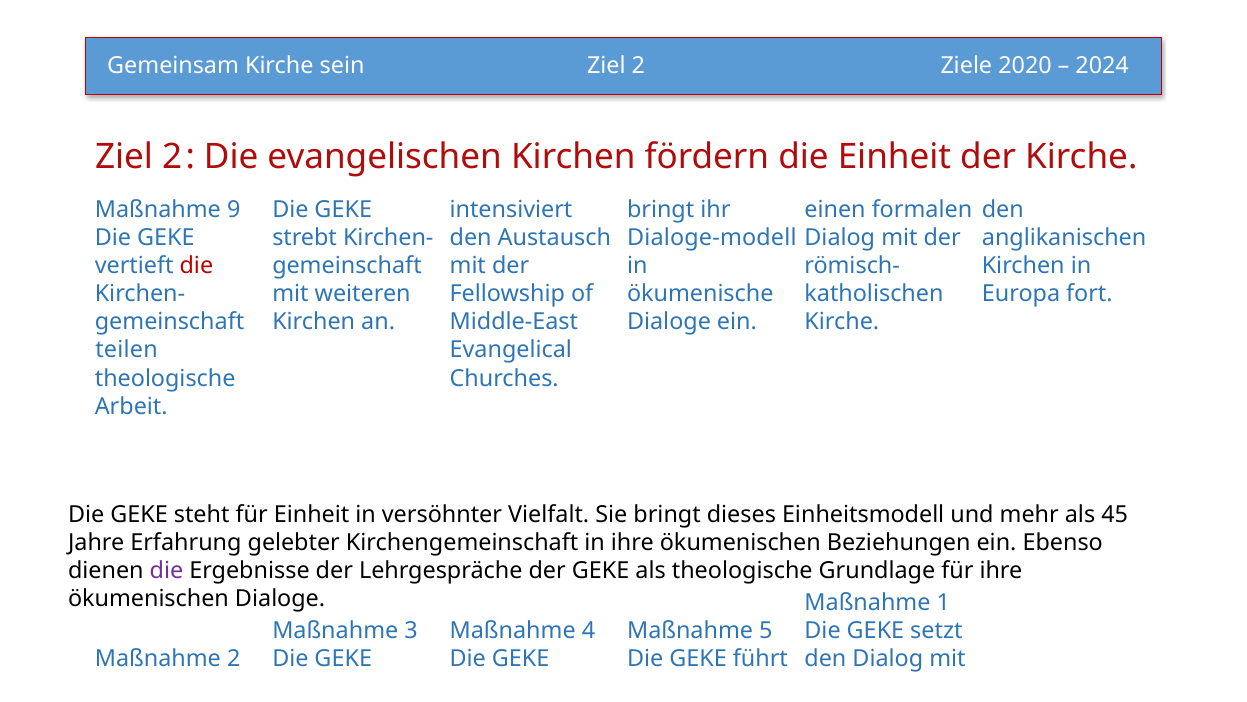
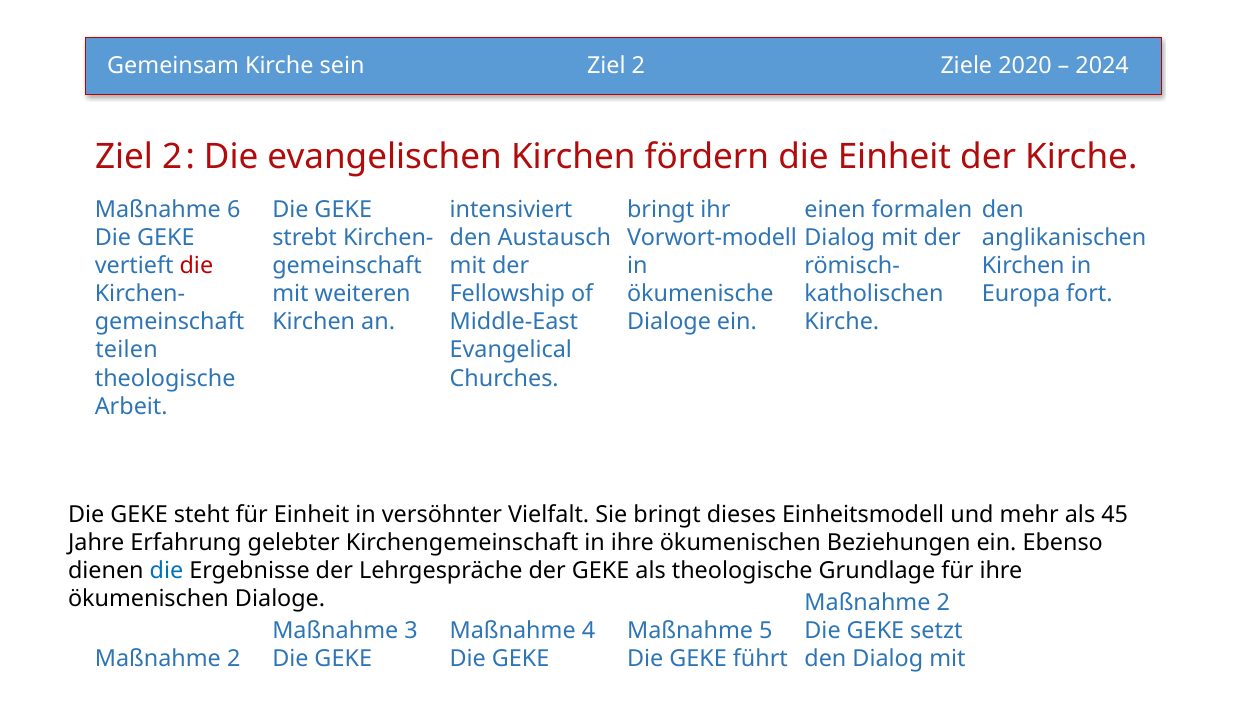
9: 9 -> 6
Dialoge-modell: Dialoge-modell -> Vorwort-modell
die at (166, 570) colour: purple -> blue
1 at (943, 602): 1 -> 2
